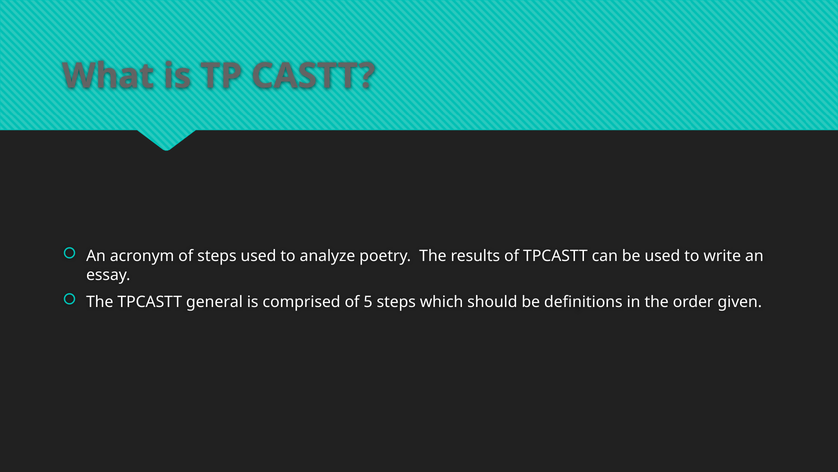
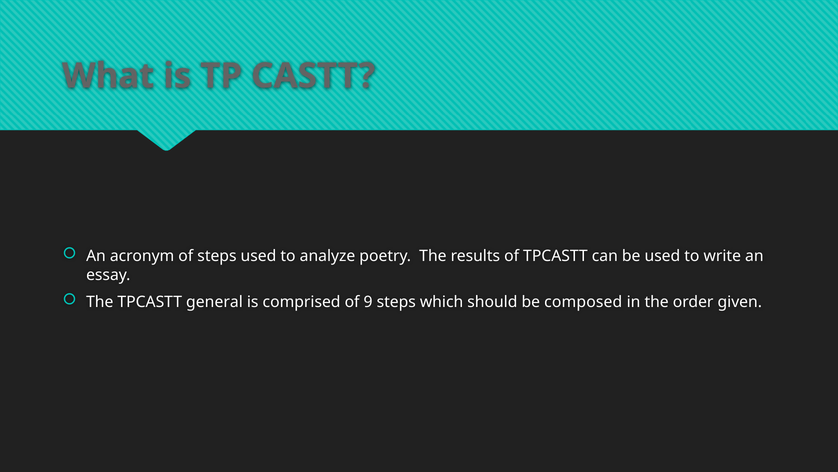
5: 5 -> 9
definitions: definitions -> composed
